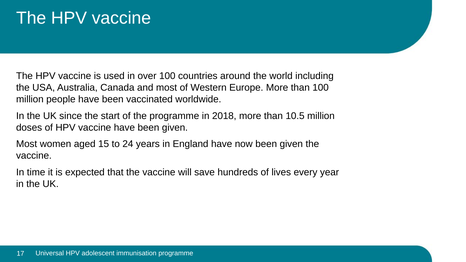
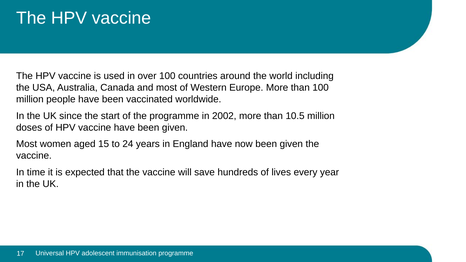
2018: 2018 -> 2002
